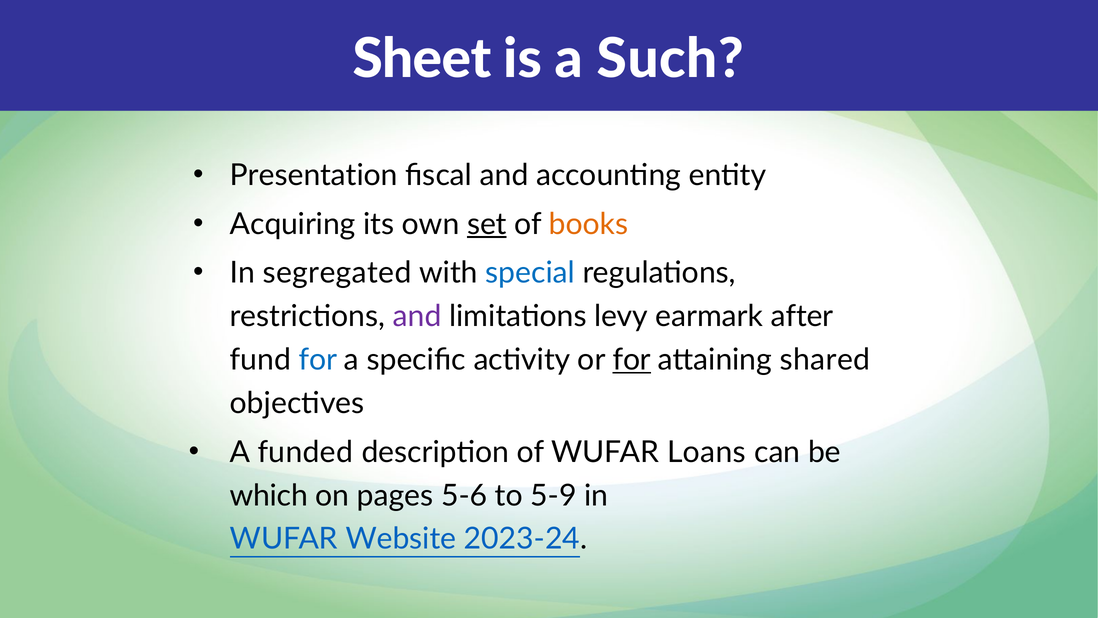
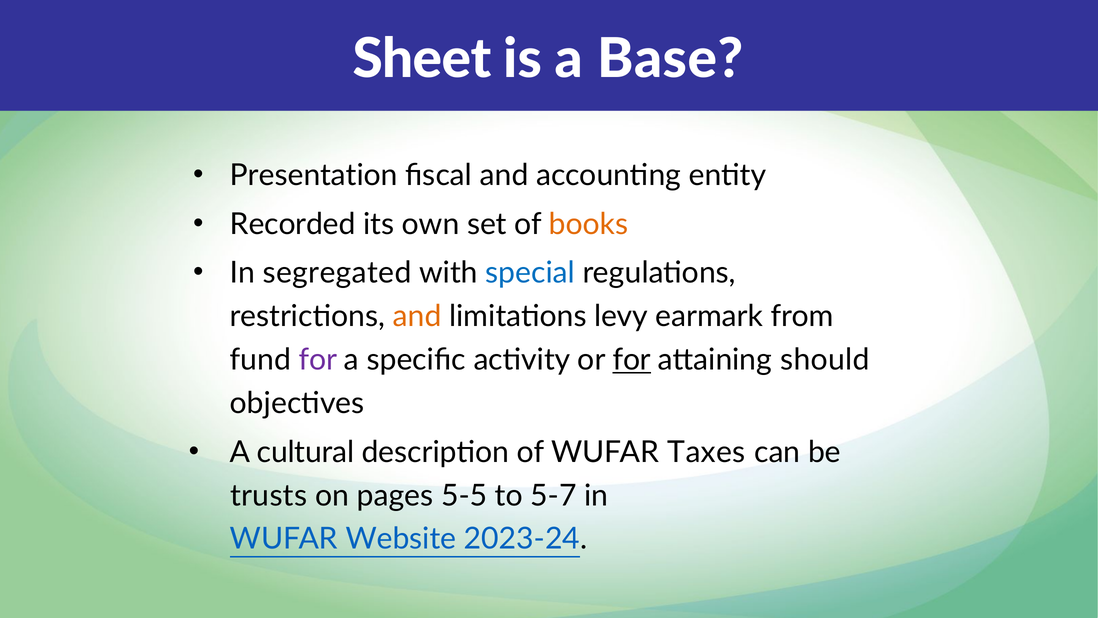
Such: Such -> Base
Acquiring: Acquiring -> Recorded
set underline: present -> none
and at (417, 316) colour: purple -> orange
after: after -> from
for at (318, 360) colour: blue -> purple
shared: shared -> should
funded: funded -> cultural
Loans: Loans -> Taxes
which: which -> trusts
5-6: 5-6 -> 5-5
5-9: 5-9 -> 5-7
